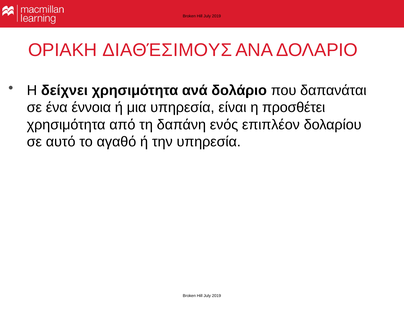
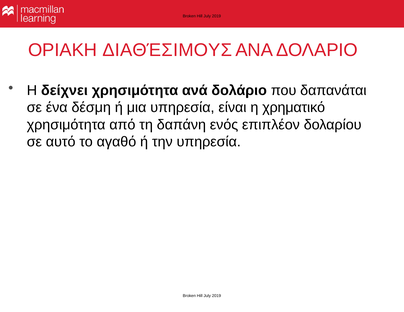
έννοια: έννοια -> δέσμη
προσθέτει: προσθέτει -> χρηματικό
